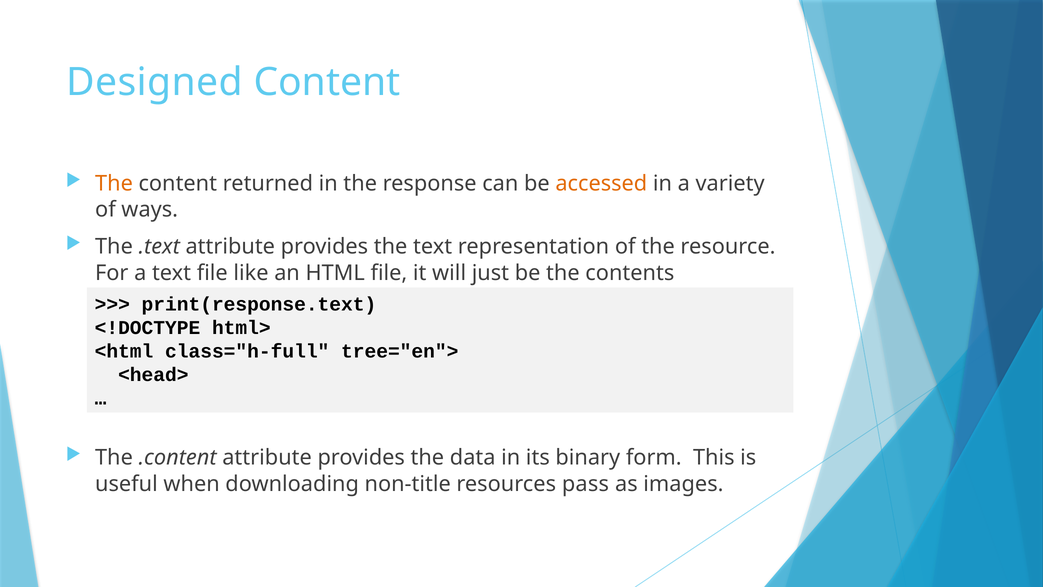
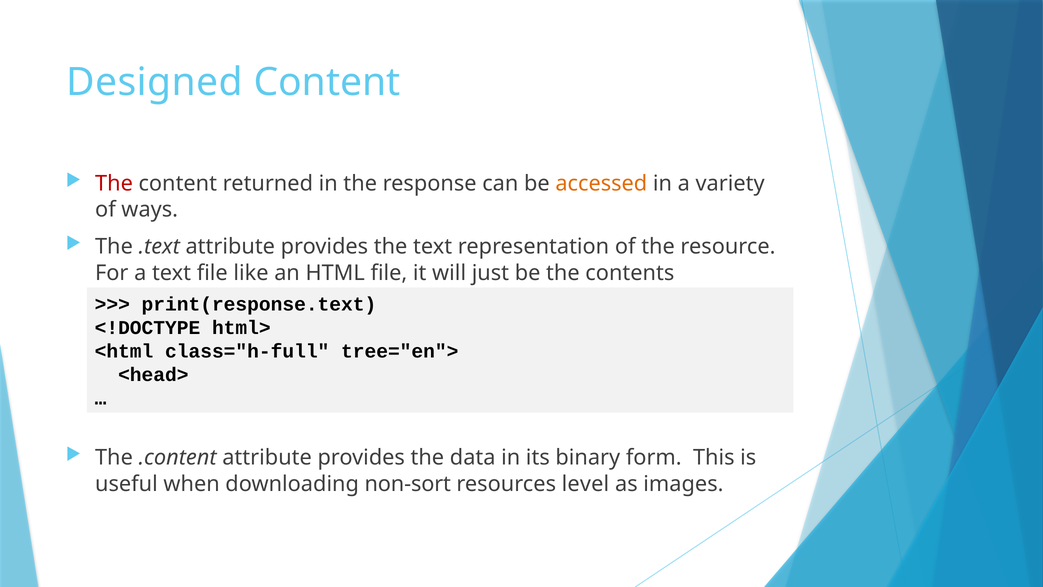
The at (114, 184) colour: orange -> red
non-title: non-title -> non-sort
pass: pass -> level
